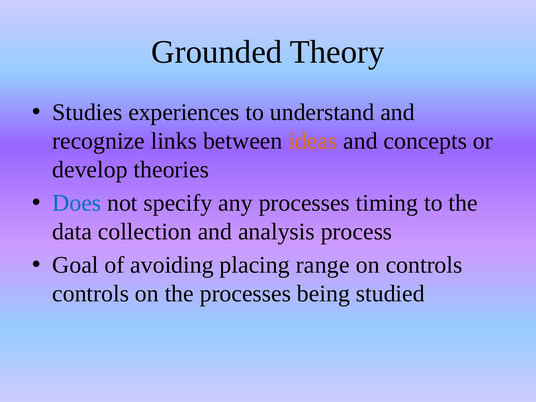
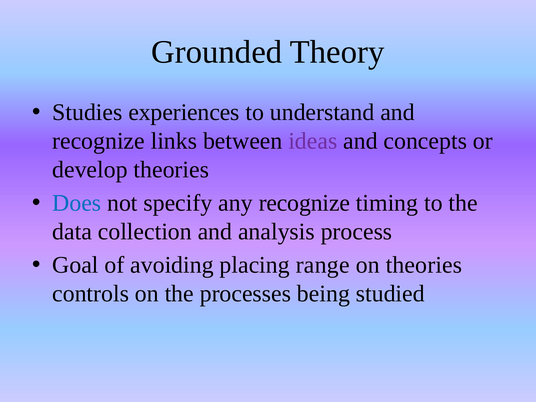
ideas colour: orange -> purple
any processes: processes -> recognize
on controls: controls -> theories
